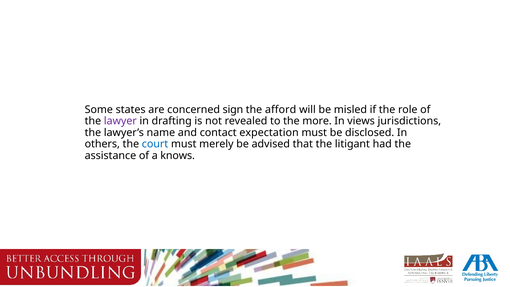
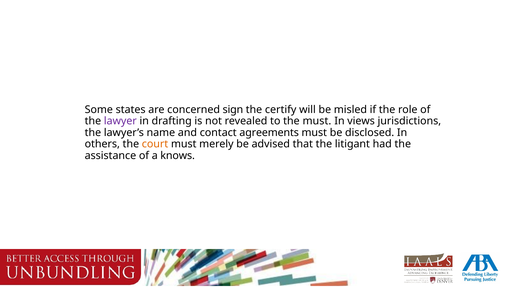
afford: afford -> certify
the more: more -> must
expectation: expectation -> agreements
court colour: blue -> orange
